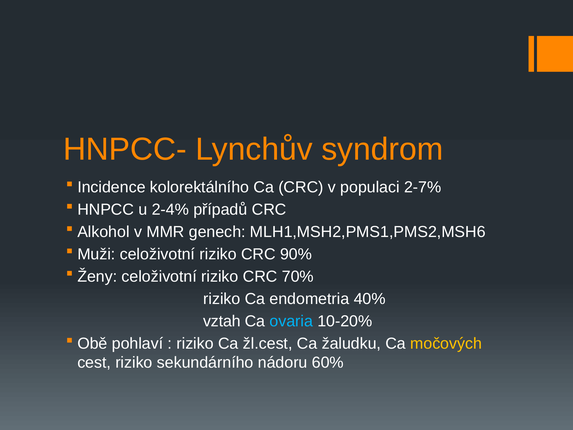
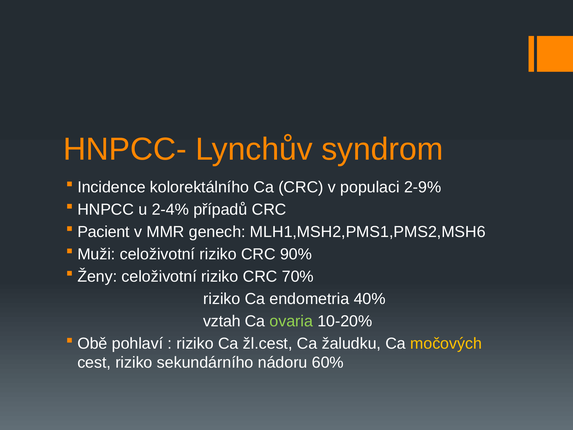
2-7%: 2-7% -> 2-9%
Alkohol: Alkohol -> Pacient
ovaria colour: light blue -> light green
